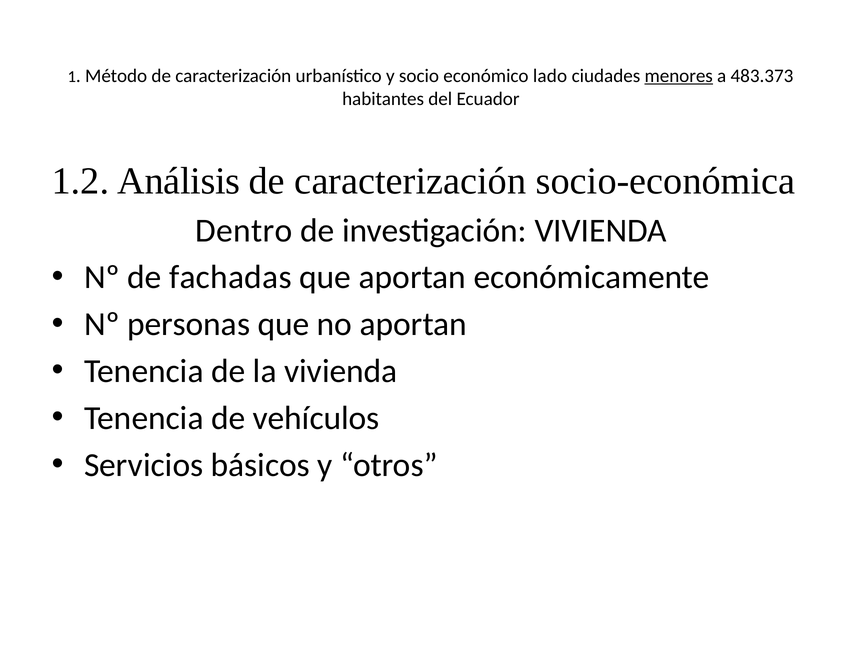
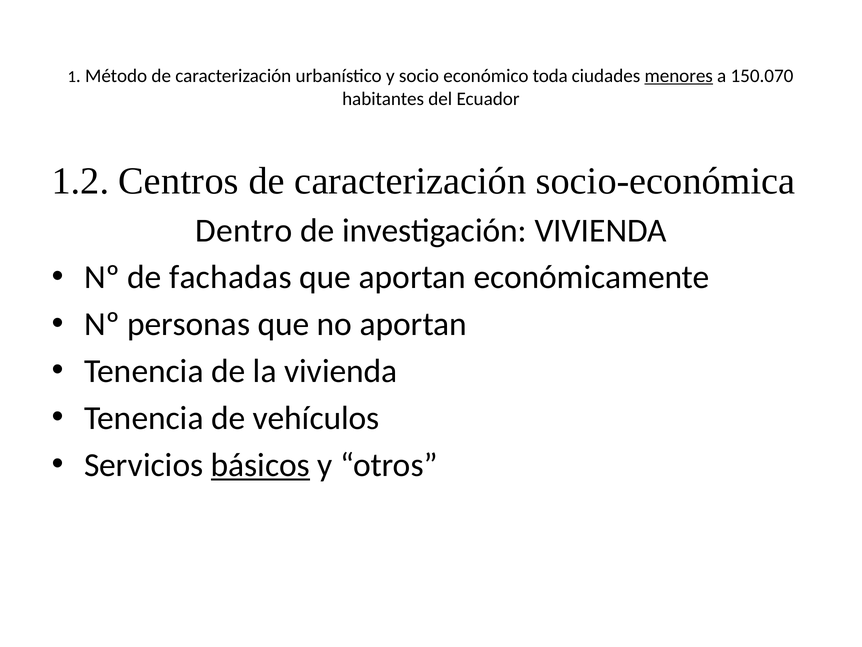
lado: lado -> toda
483.373: 483.373 -> 150.070
Análisis: Análisis -> Centros
básicos underline: none -> present
